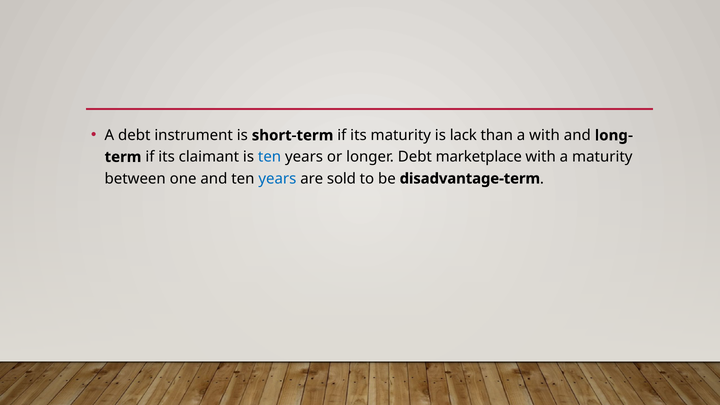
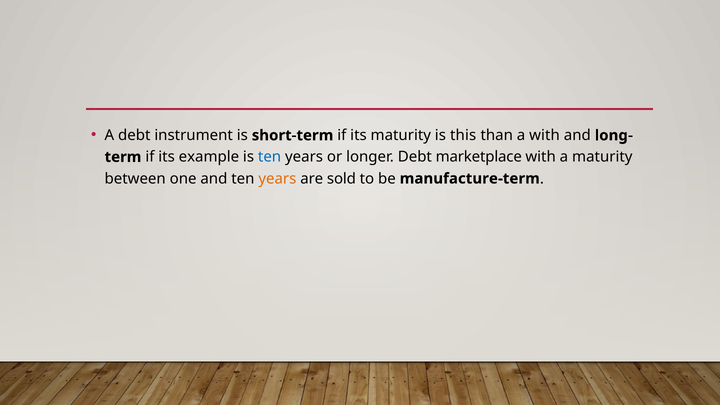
lack: lack -> this
claimant: claimant -> example
years at (277, 179) colour: blue -> orange
disadvantage-term: disadvantage-term -> manufacture-term
